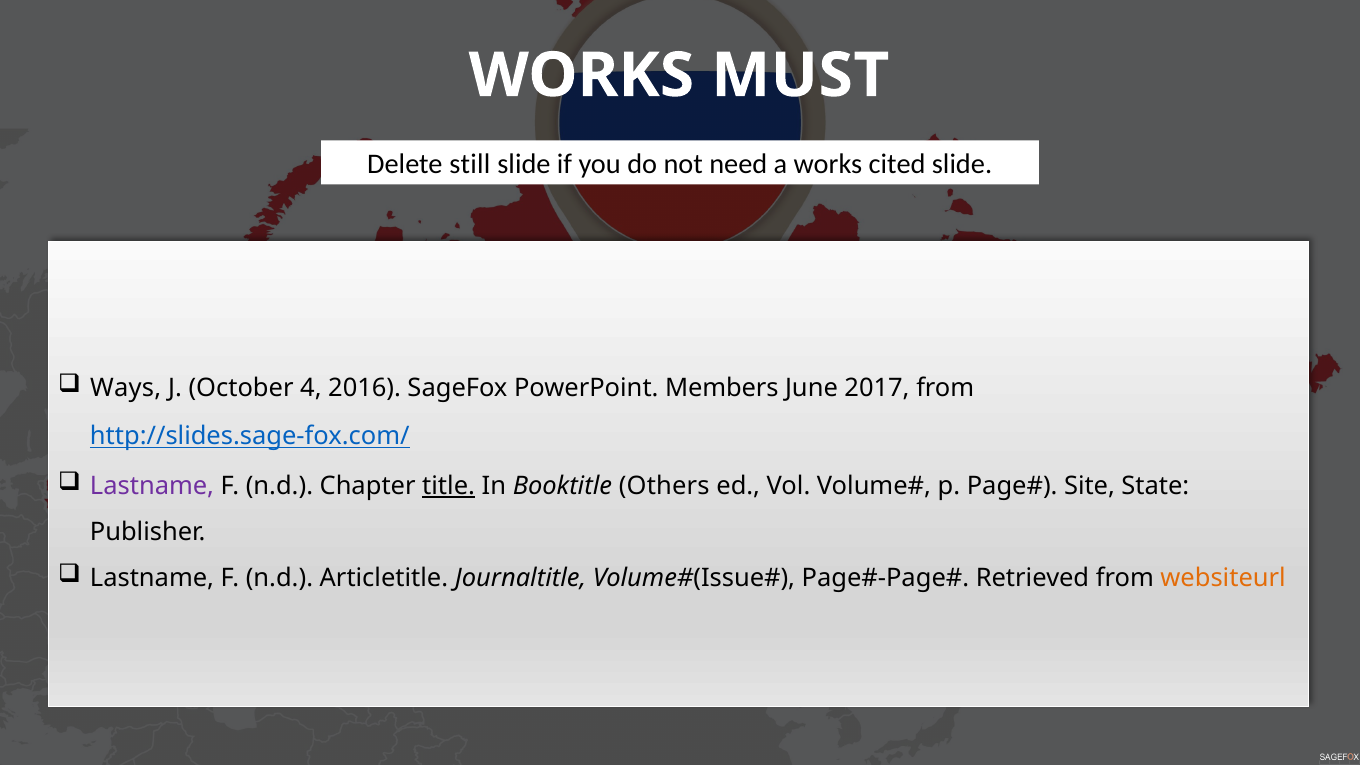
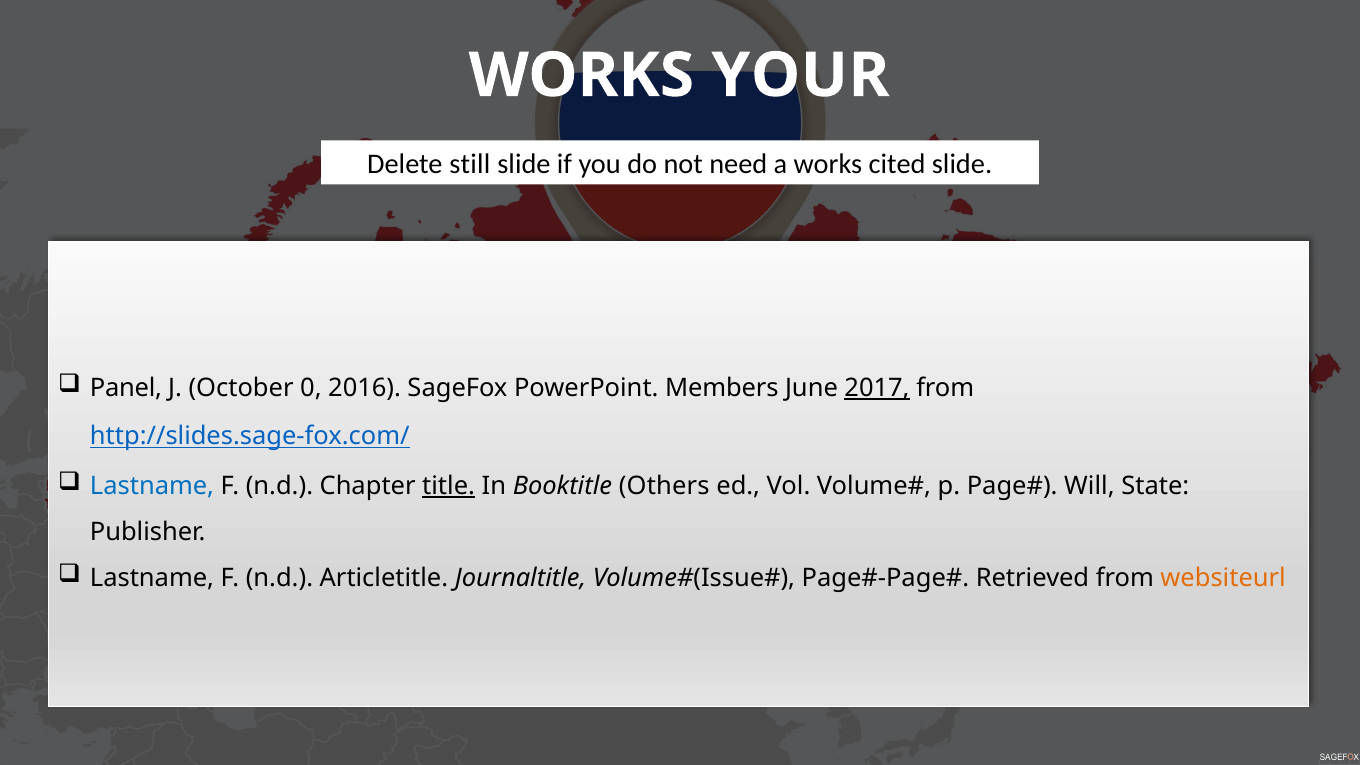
MUST: MUST -> YOUR
Ways: Ways -> Panel
4: 4 -> 0
2017 underline: none -> present
Lastname at (152, 486) colour: purple -> blue
Site: Site -> Will
